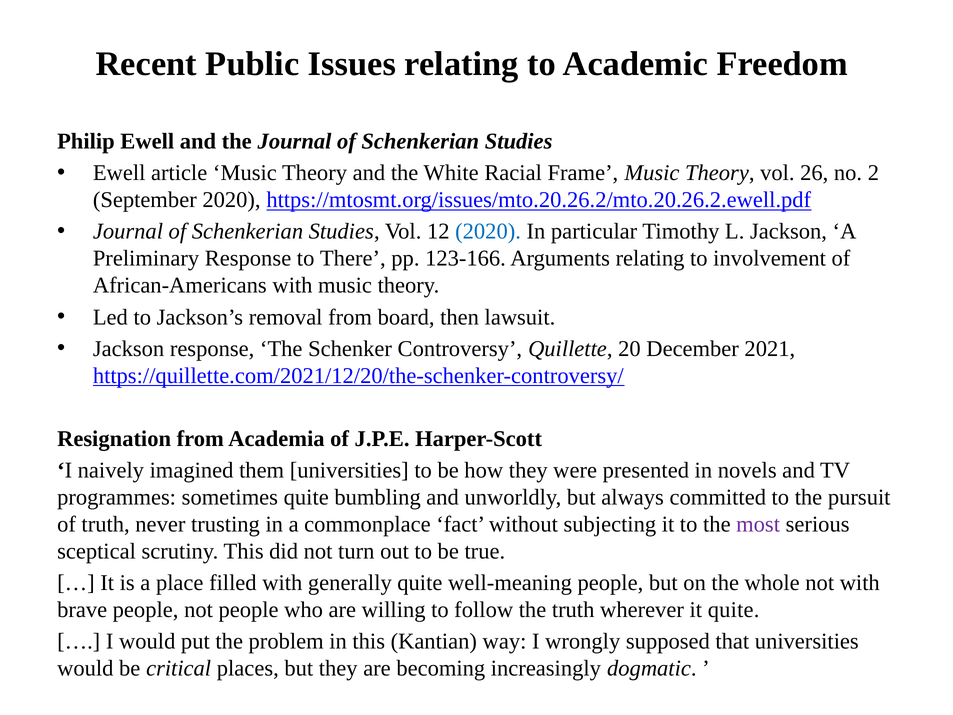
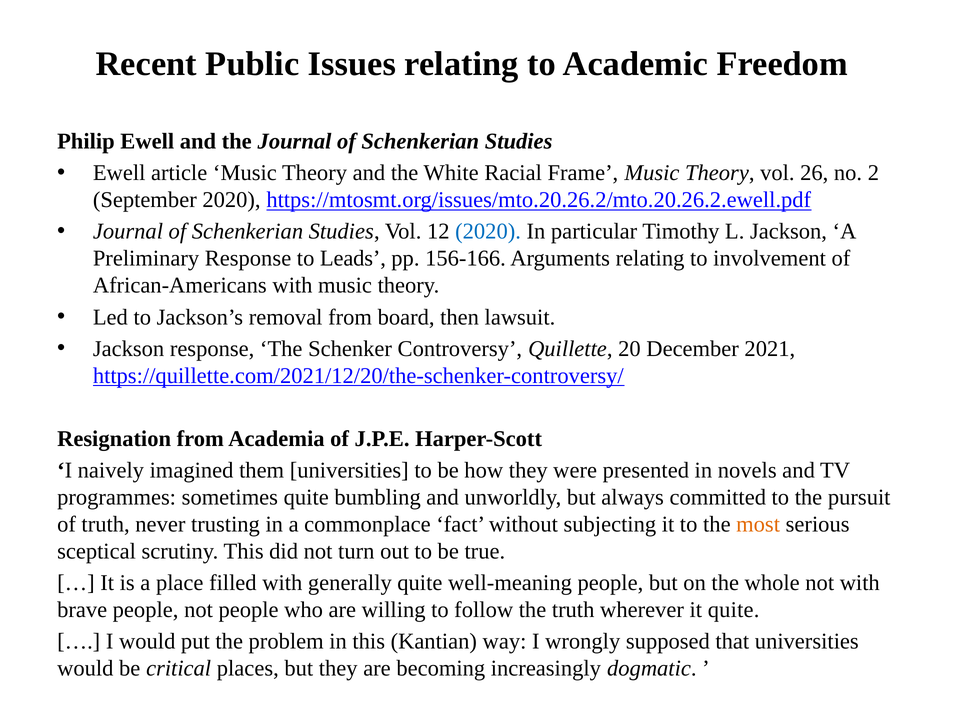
There: There -> Leads
123-166: 123-166 -> 156-166
most colour: purple -> orange
